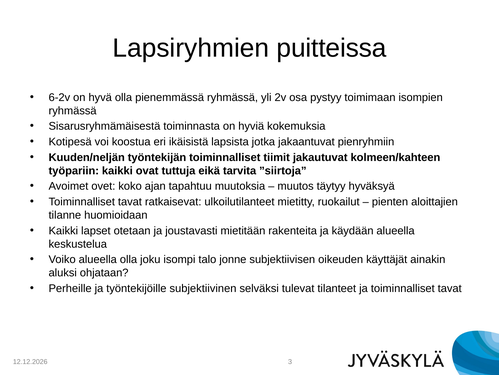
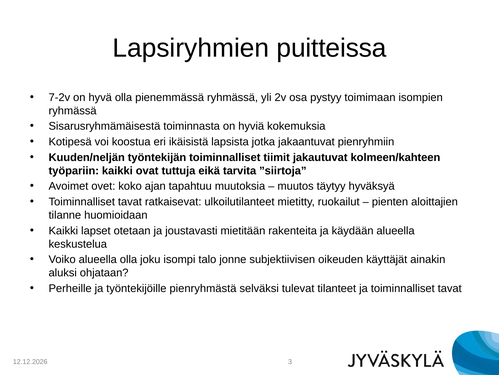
6-2v: 6-2v -> 7-2v
subjektiivinen: subjektiivinen -> pienryhmästä
